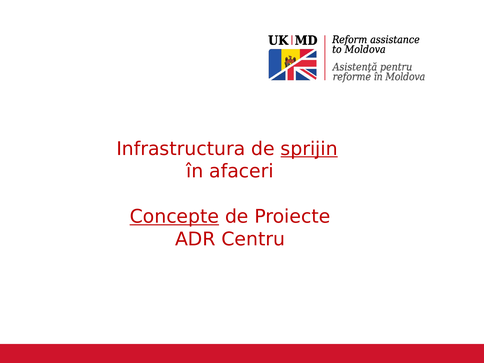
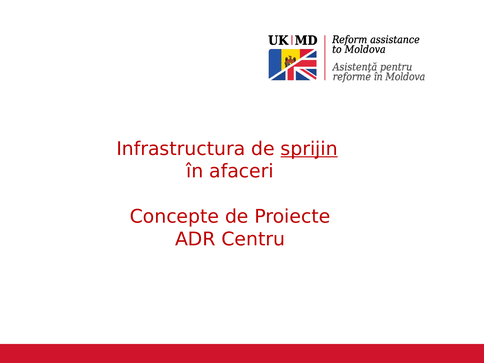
Concepte underline: present -> none
